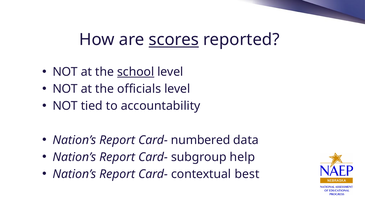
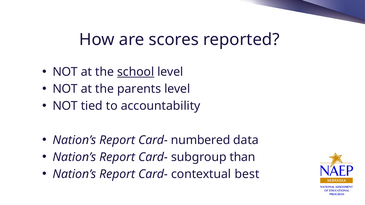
scores underline: present -> none
officials: officials -> parents
help: help -> than
